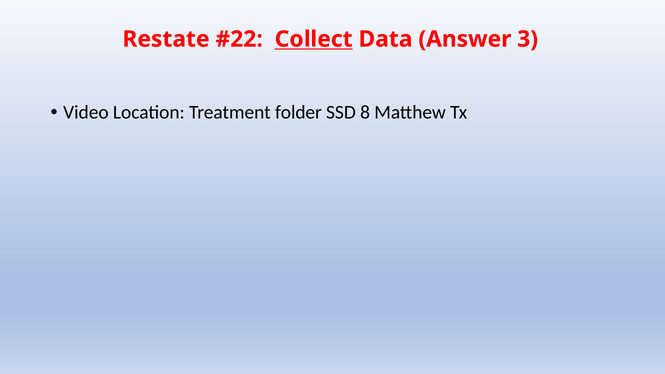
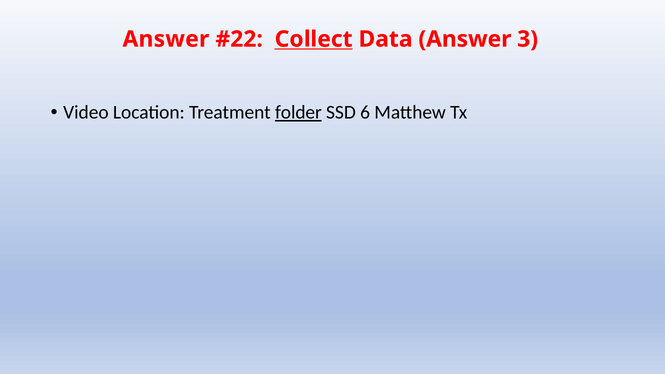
Restate at (166, 39): Restate -> Answer
folder underline: none -> present
8: 8 -> 6
